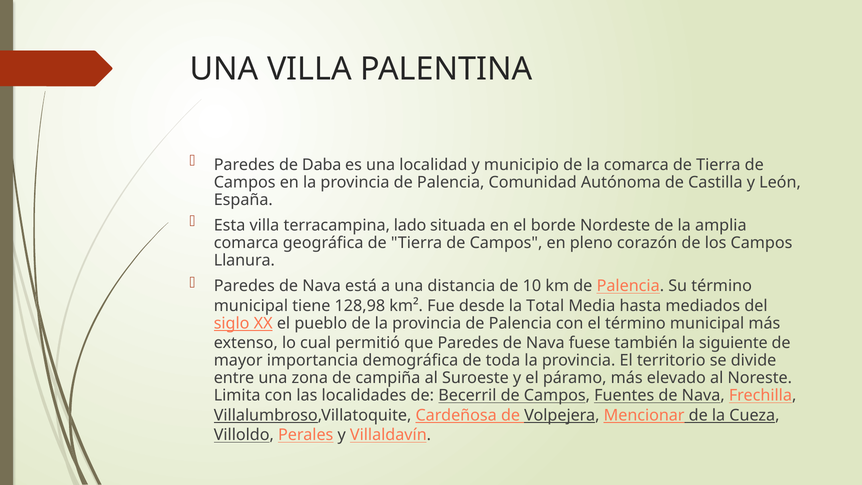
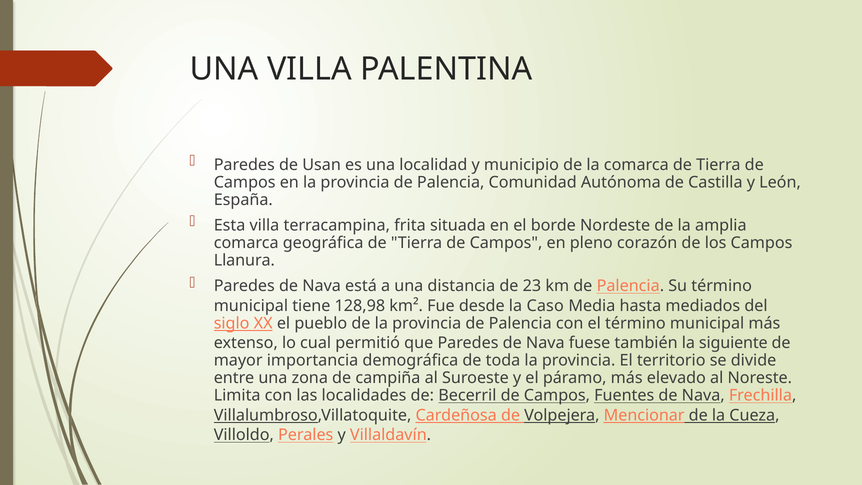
Daba: Daba -> Usan
lado: lado -> frita
10: 10 -> 23
Total: Total -> Caso
